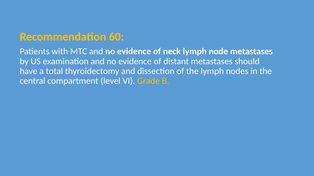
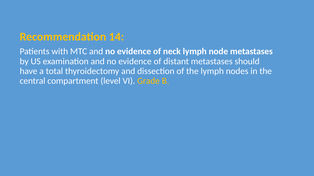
60: 60 -> 14
